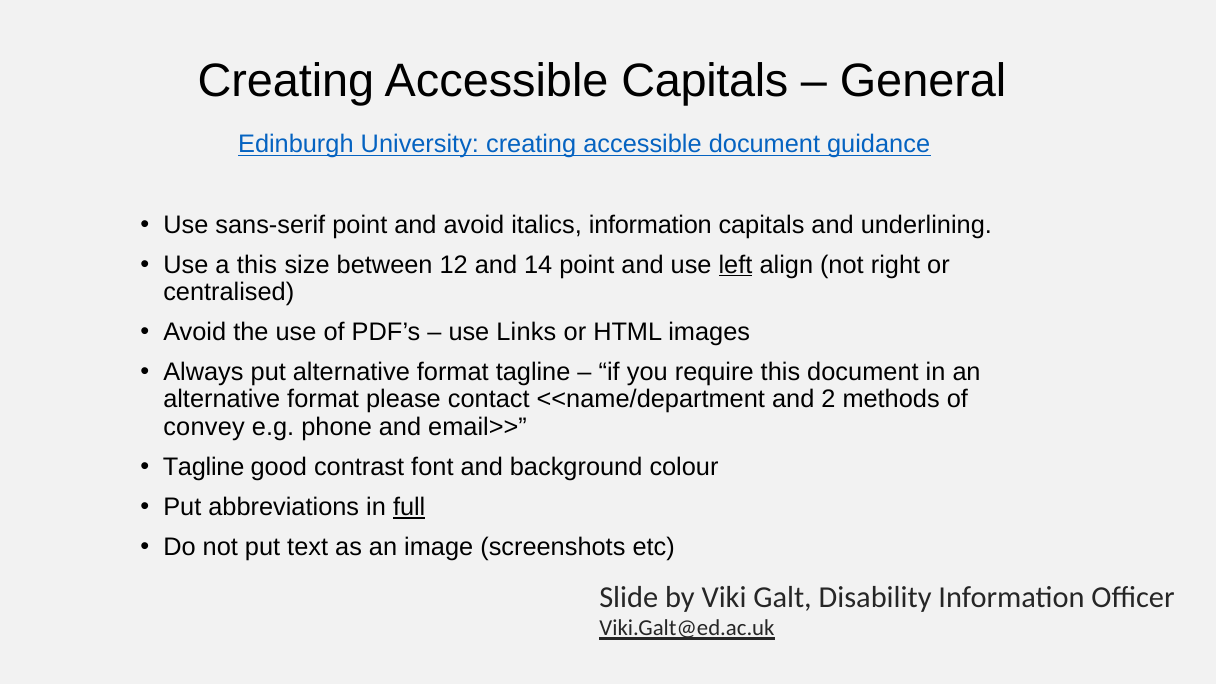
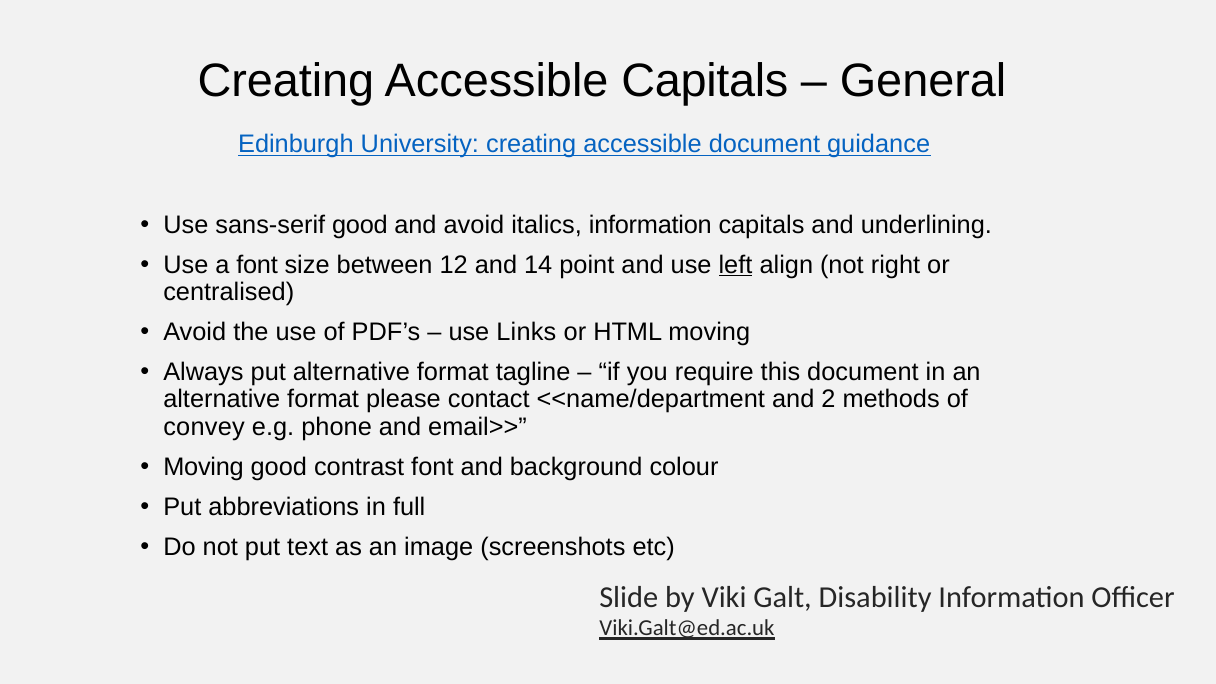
sans-serif point: point -> good
a this: this -> font
HTML images: images -> moving
Tagline at (204, 467): Tagline -> Moving
full underline: present -> none
